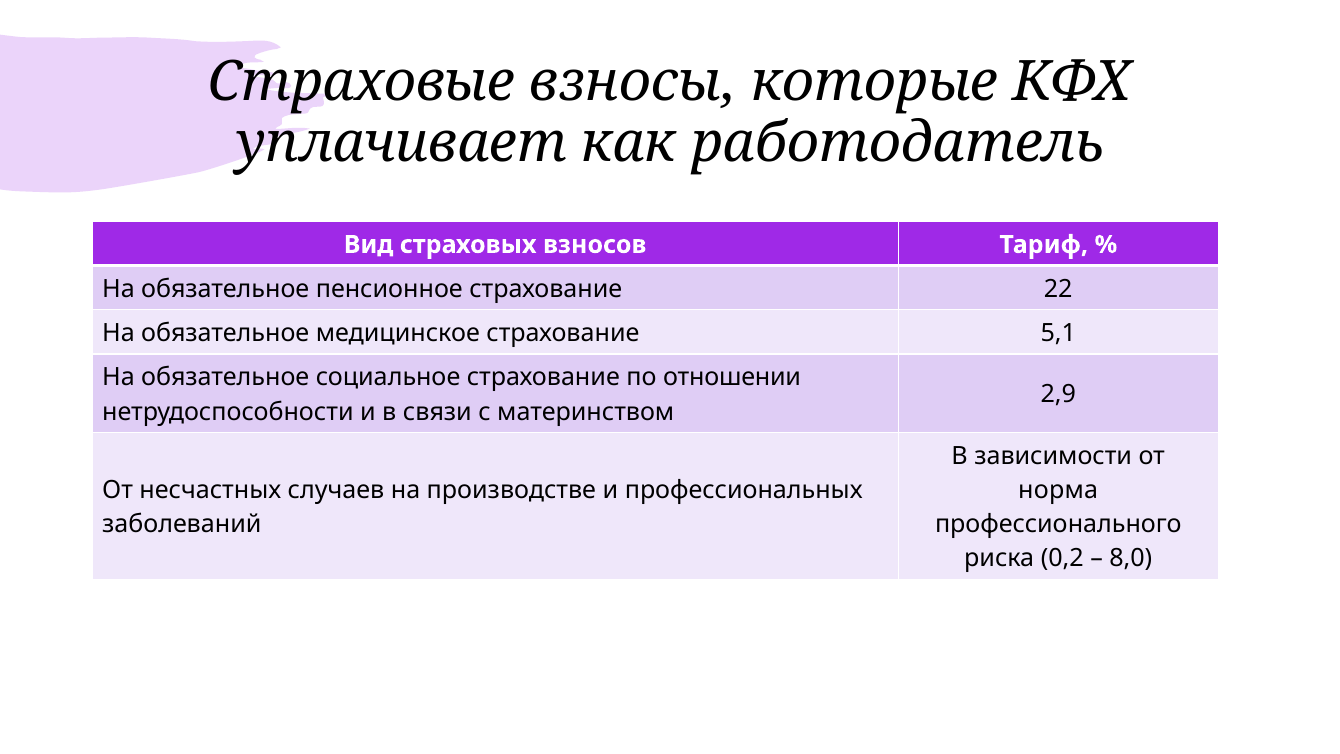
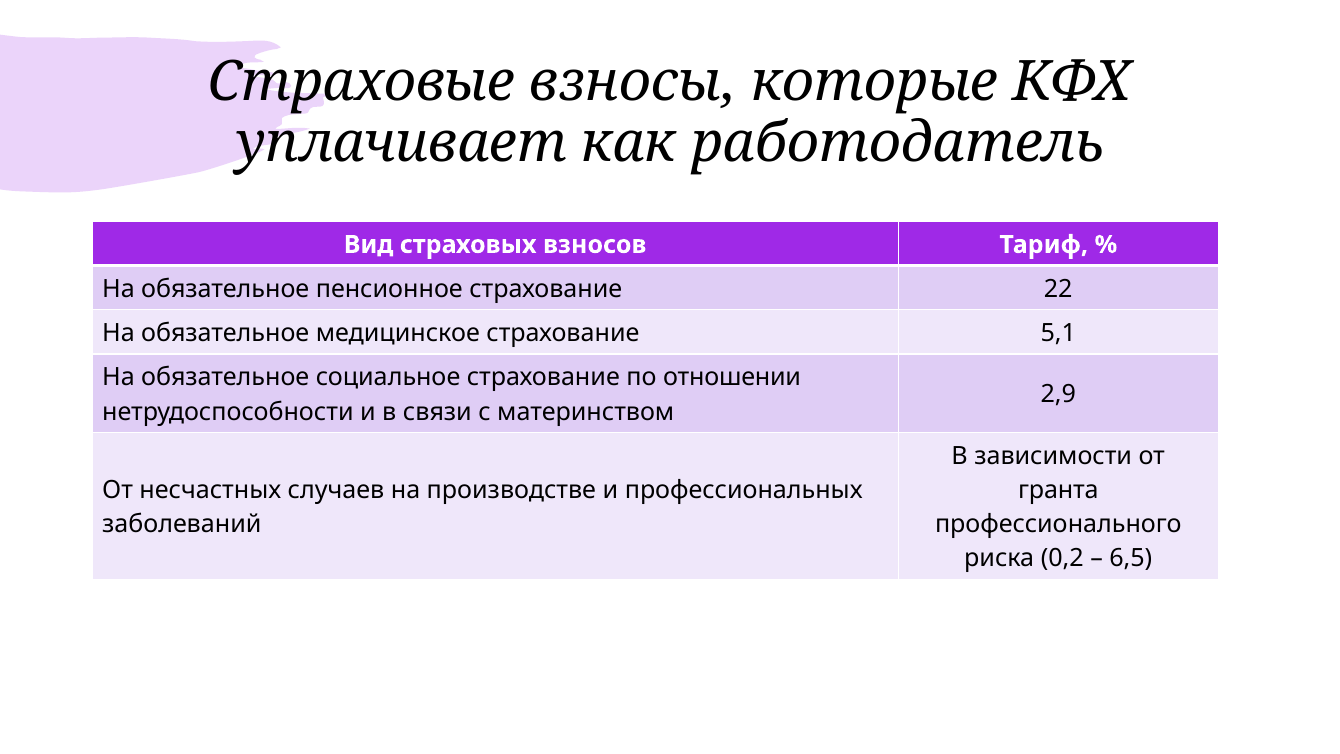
норма: норма -> гранта
8,0: 8,0 -> 6,5
